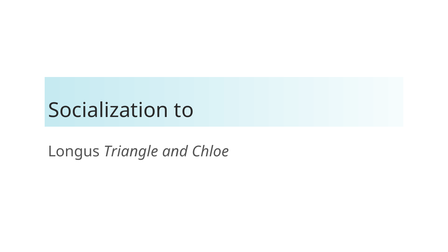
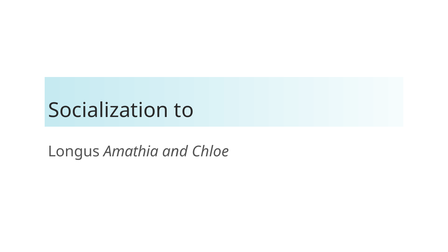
Triangle: Triangle -> Amathia
